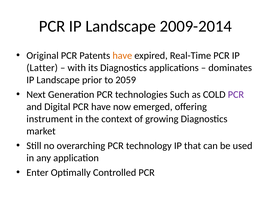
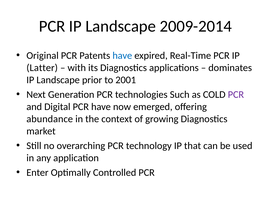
have at (122, 56) colour: orange -> blue
2059: 2059 -> 2001
instrument: instrument -> abundance
